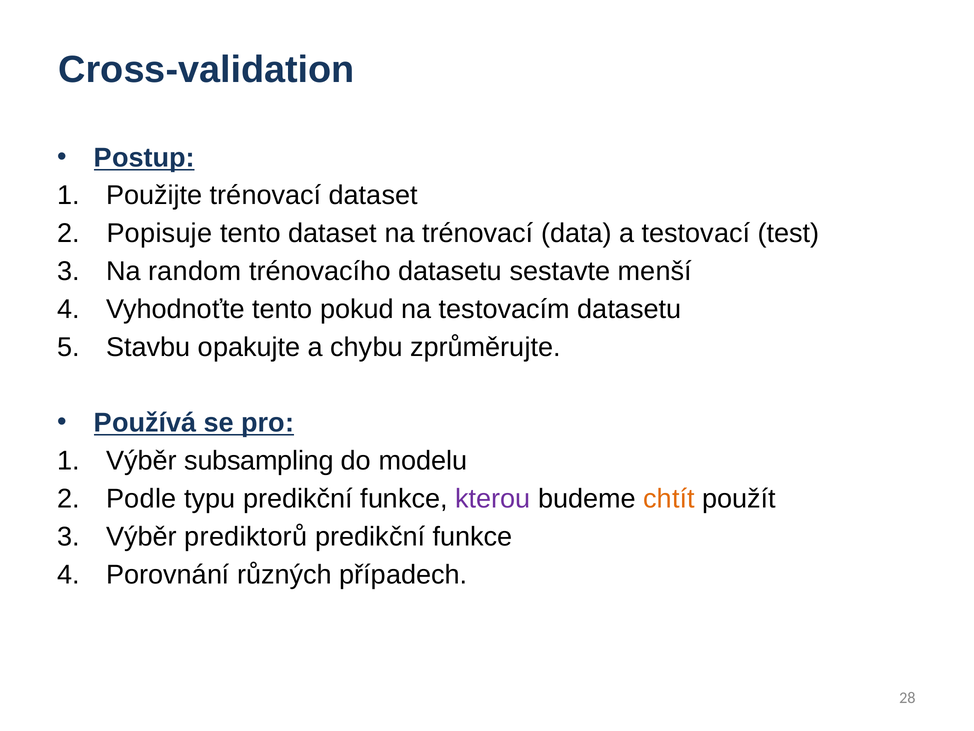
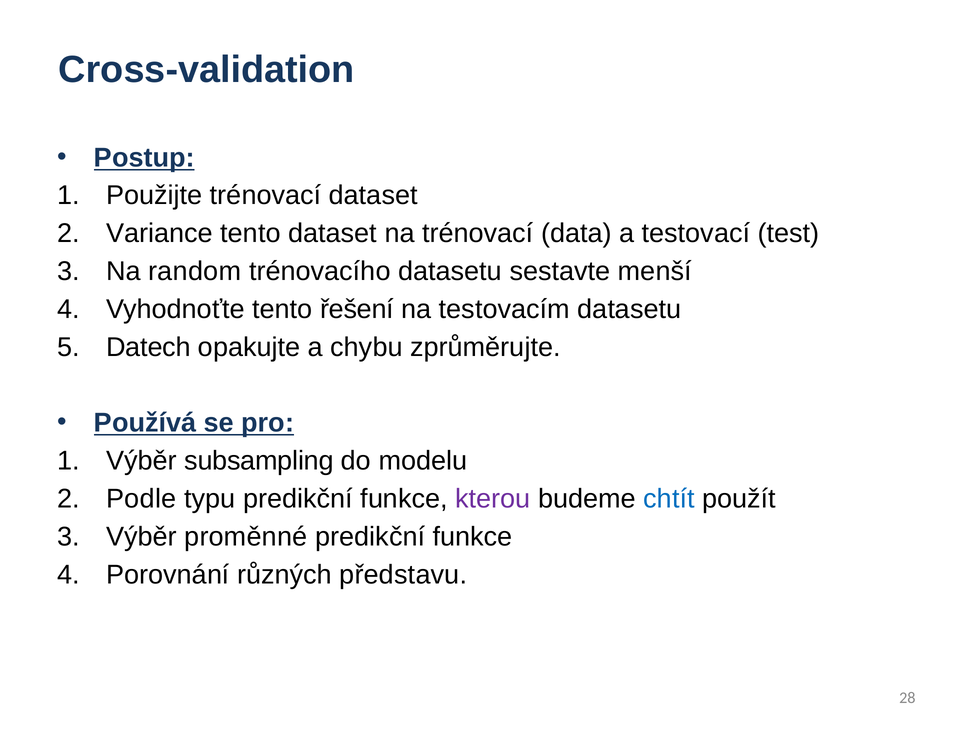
Popisuje: Popisuje -> Variance
pokud: pokud -> řešení
Stavbu: Stavbu -> Datech
chtít colour: orange -> blue
prediktorů: prediktorů -> proměnné
případech: případech -> představu
